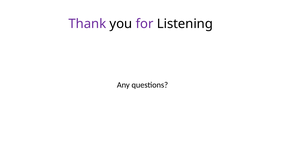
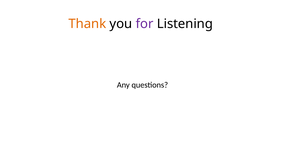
Thank colour: purple -> orange
